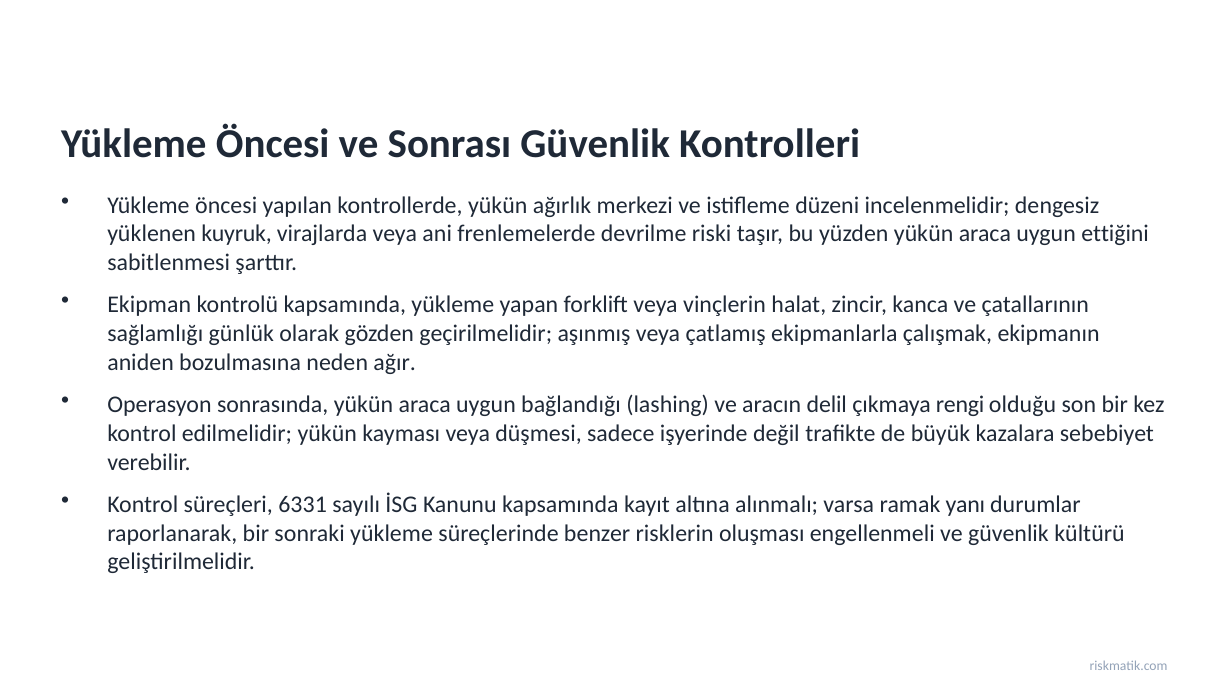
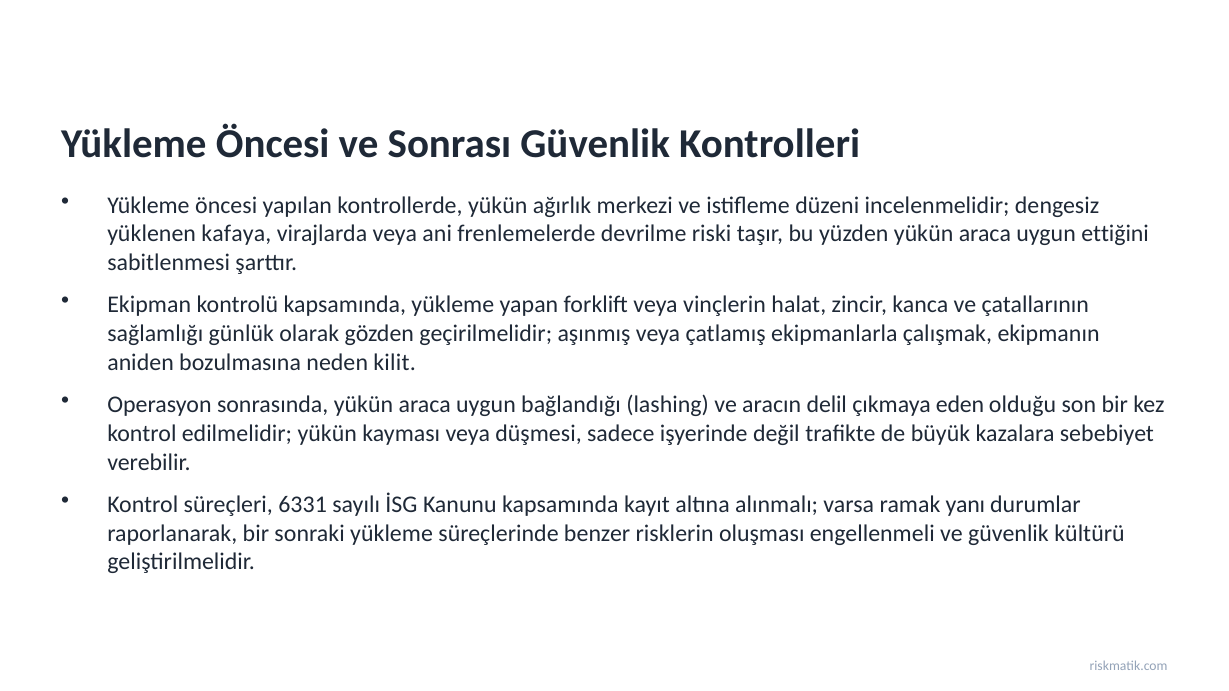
kuyruk: kuyruk -> kafaya
ağır: ağır -> kilit
rengi: rengi -> eden
